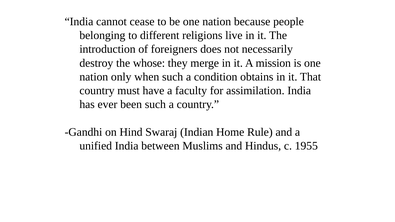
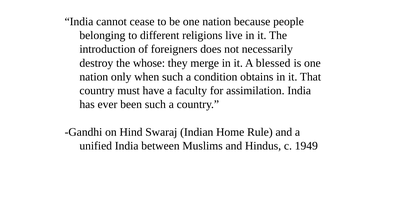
mission: mission -> blessed
1955: 1955 -> 1949
